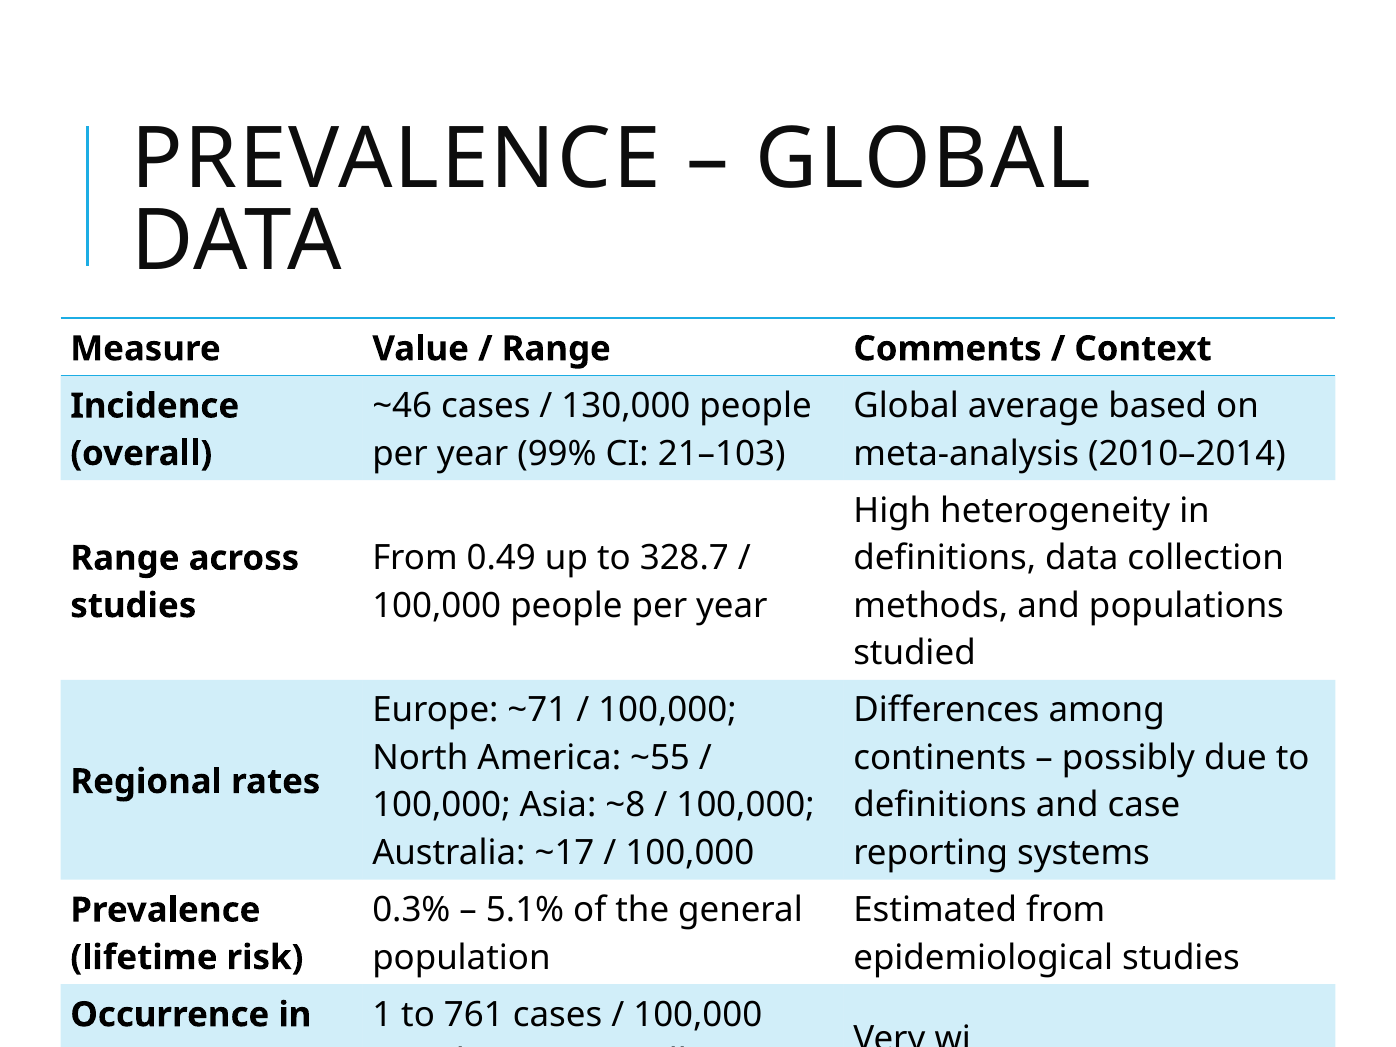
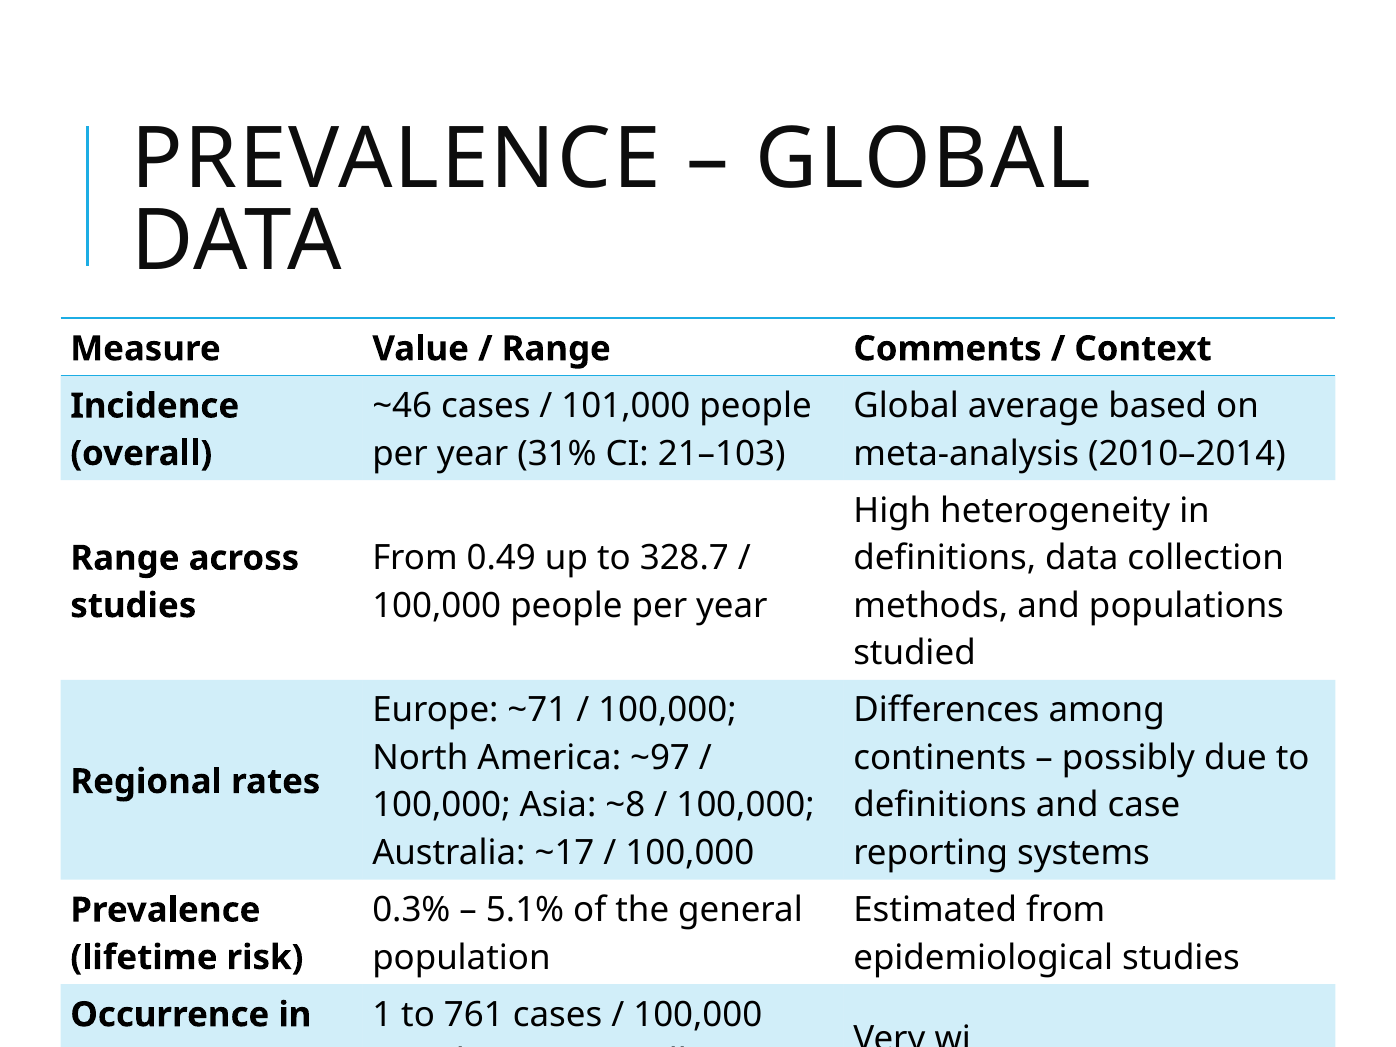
130,000: 130,000 -> 101,000
99%: 99% -> 31%
~55: ~55 -> ~97
